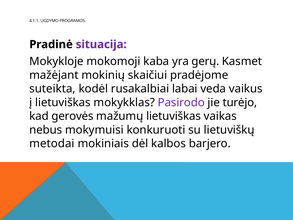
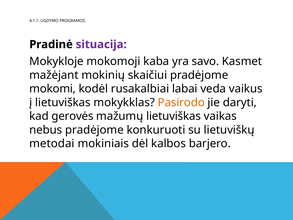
gerų: gerų -> savo
suteikta: suteikta -> mokomi
Pasirodo colour: purple -> orange
turėjo: turėjo -> daryti
nebus mokymuisi: mokymuisi -> pradėjome
